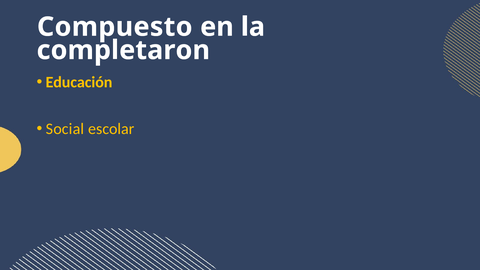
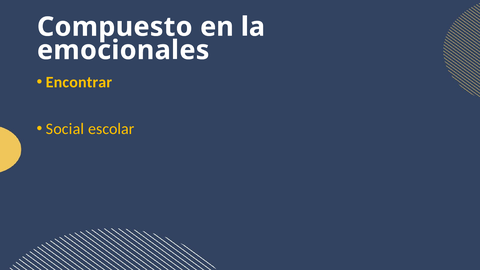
completaron: completaron -> emocionales
Educación: Educación -> Encontrar
